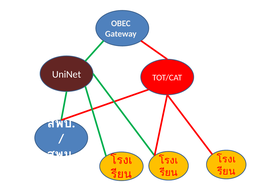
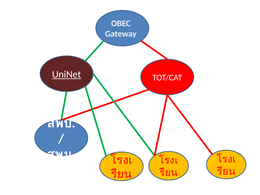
UniNet underline: none -> present
